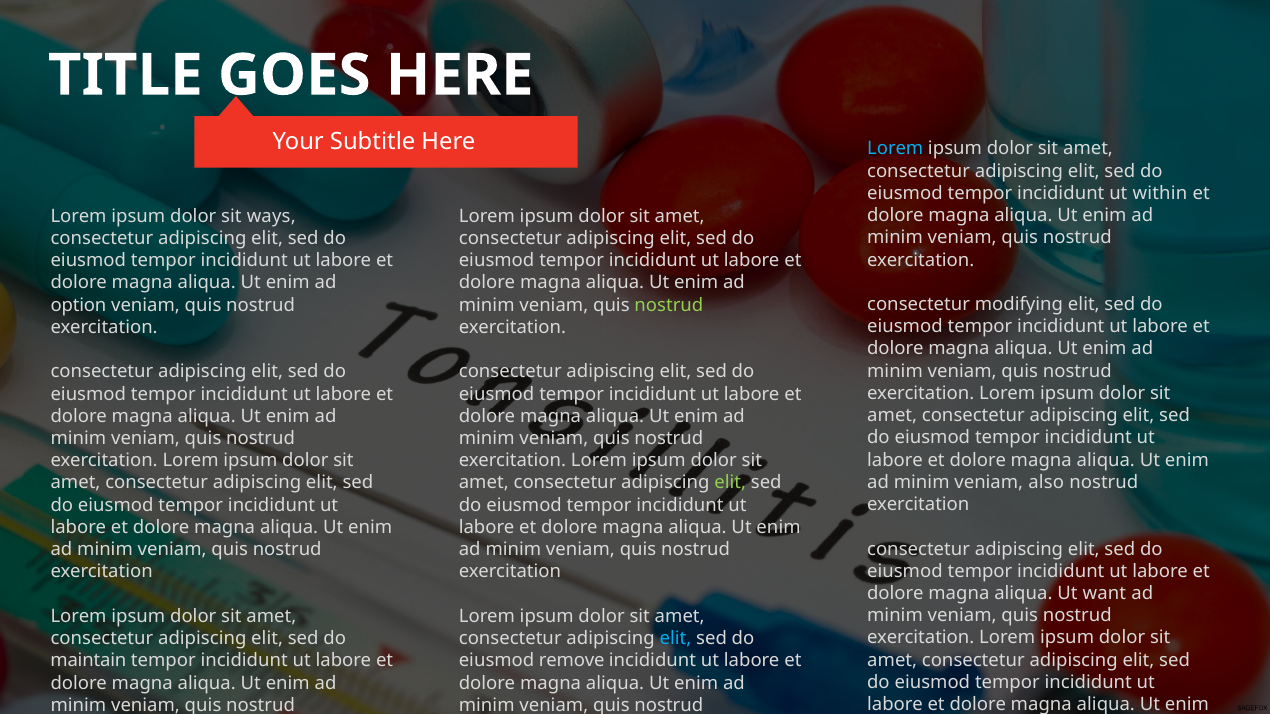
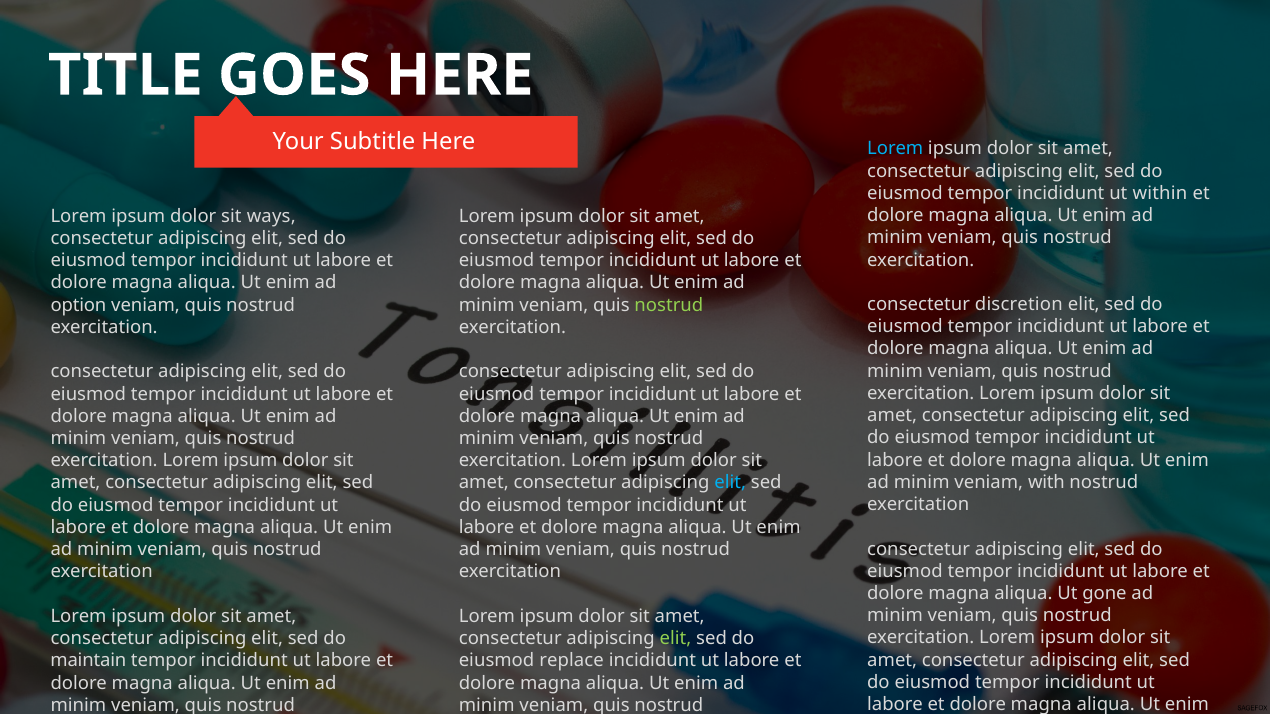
modifying: modifying -> discretion
also: also -> with
elit at (730, 483) colour: light green -> light blue
want: want -> gone
elit at (675, 639) colour: light blue -> light green
remove: remove -> replace
